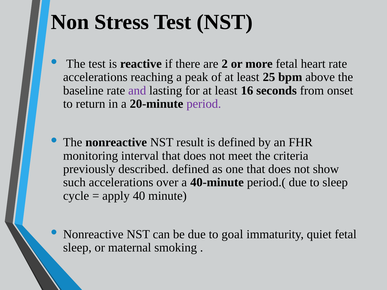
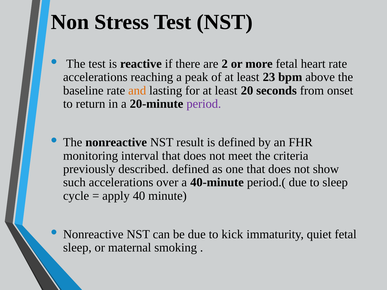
25: 25 -> 23
and colour: purple -> orange
16: 16 -> 20
goal: goal -> kick
